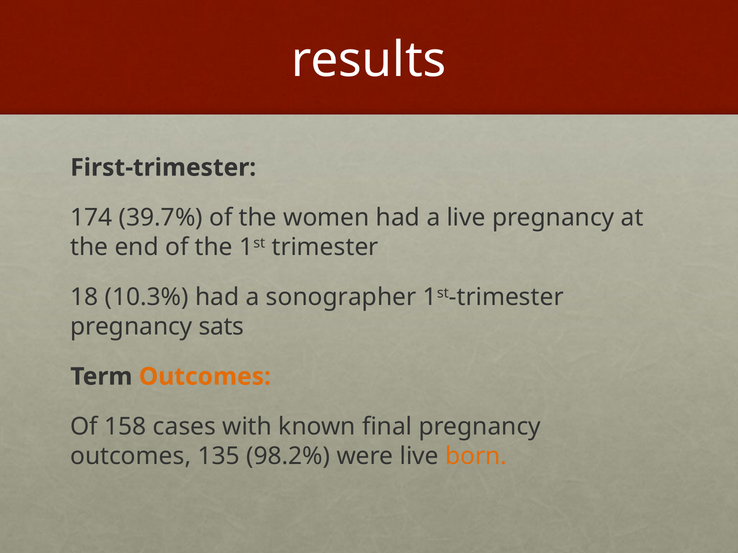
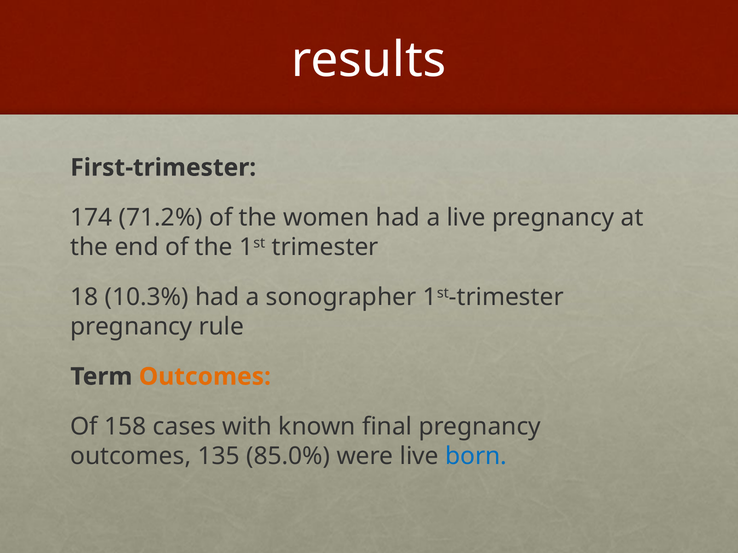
39.7%: 39.7% -> 71.2%
sats: sats -> rule
98.2%: 98.2% -> 85.0%
born colour: orange -> blue
